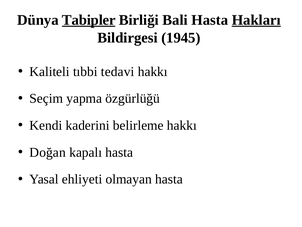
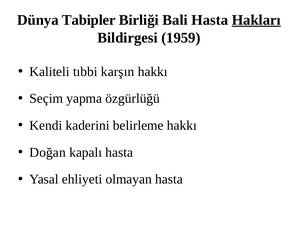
Tabipler underline: present -> none
1945: 1945 -> 1959
tedavi: tedavi -> karşın
